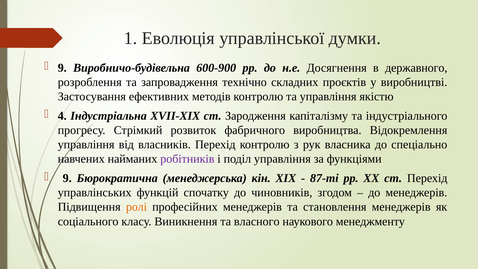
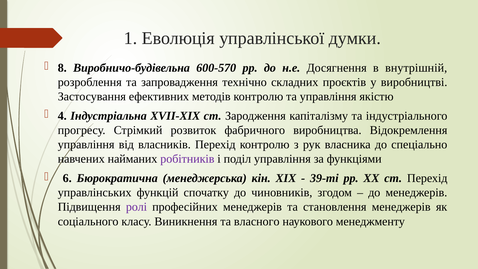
9 at (62, 68): 9 -> 8
600-900: 600-900 -> 600-570
державного: державного -> внутрішній
9 at (67, 178): 9 -> 6
87-ті: 87-ті -> 39-ті
ролі colour: orange -> purple
